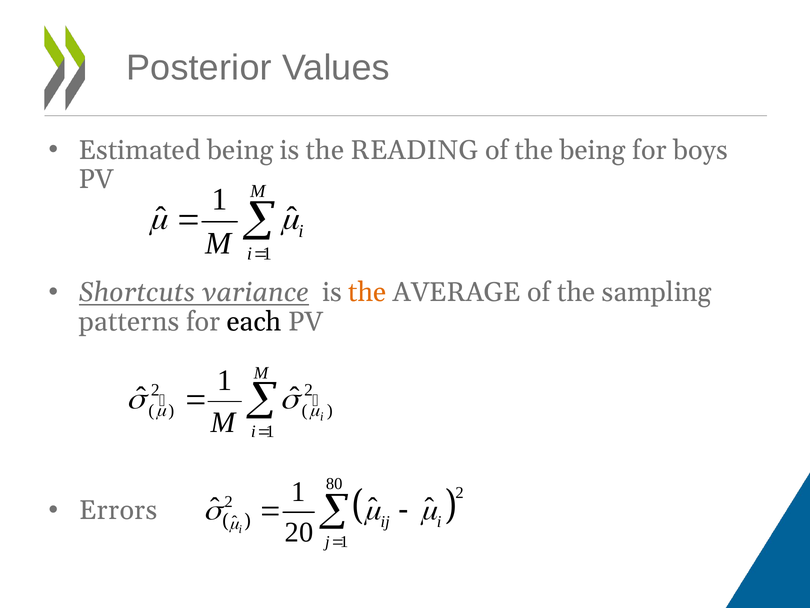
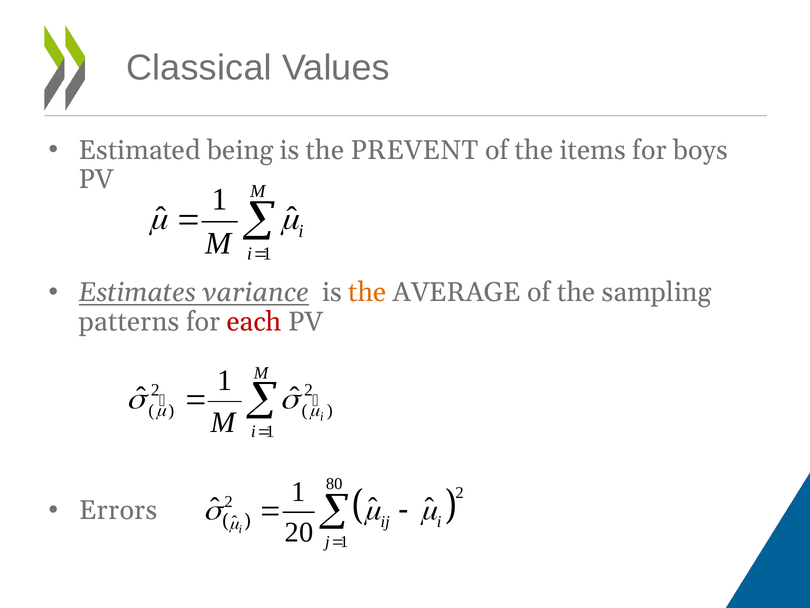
Posterior: Posterior -> Classical
READING: READING -> PREVENT
the being: being -> items
Shortcuts: Shortcuts -> Estimates
each colour: black -> red
